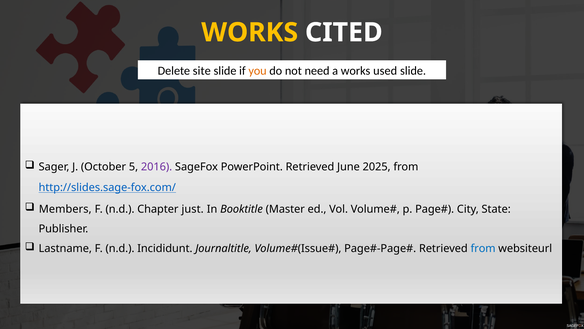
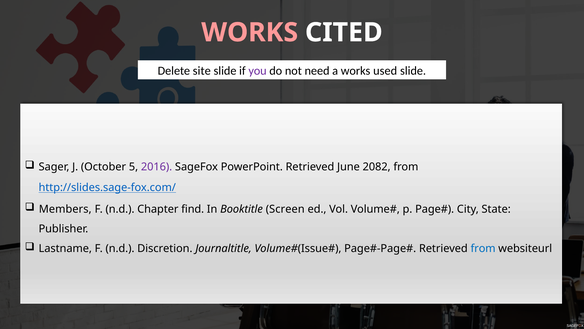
WORKS at (250, 32) colour: yellow -> pink
you colour: orange -> purple
2025: 2025 -> 2082
just: just -> find
Master: Master -> Screen
Incididunt: Incididunt -> Discretion
